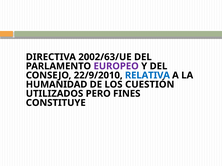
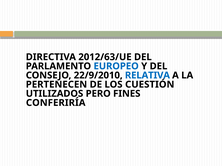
2002/63/UE: 2002/63/UE -> 2012/63/UE
EUROPEO colour: purple -> blue
HUMANIDAD: HUMANIDAD -> PERTENECEN
CONSTITUYE: CONSTITUYE -> CONFERIRÍA
